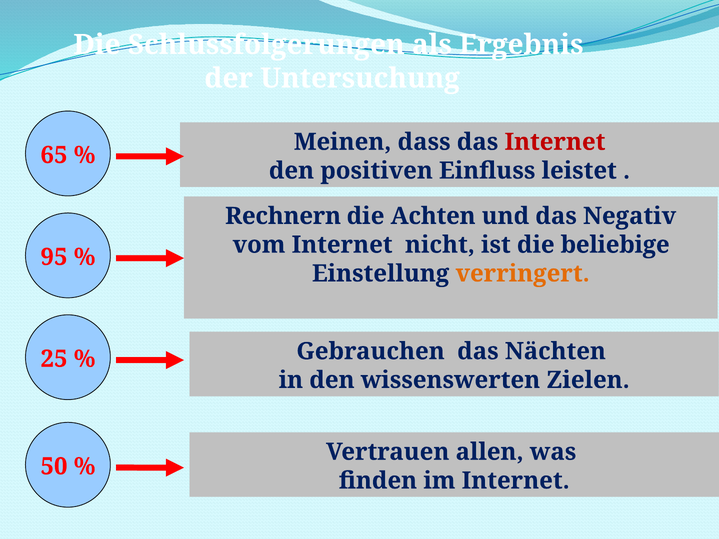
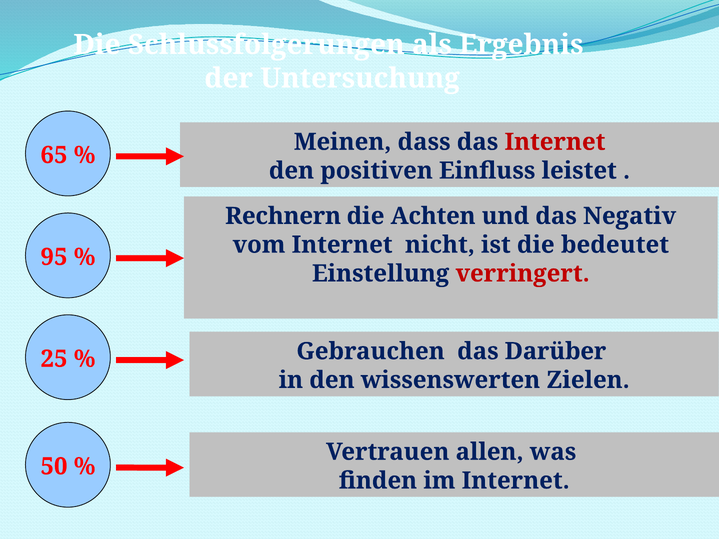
beliebige: beliebige -> bedeutet
verringert colour: orange -> red
Nächten: Nächten -> Darüber
